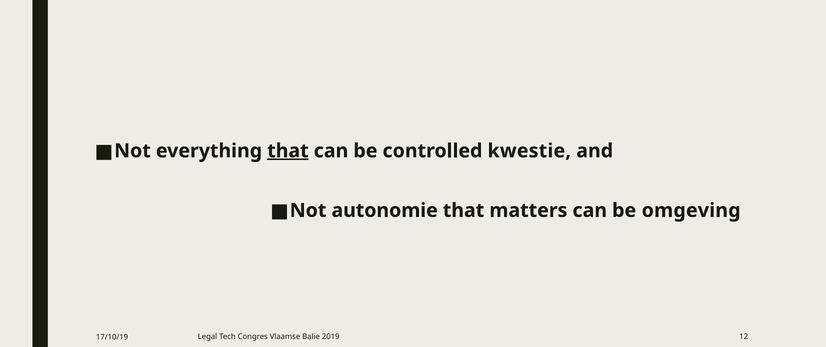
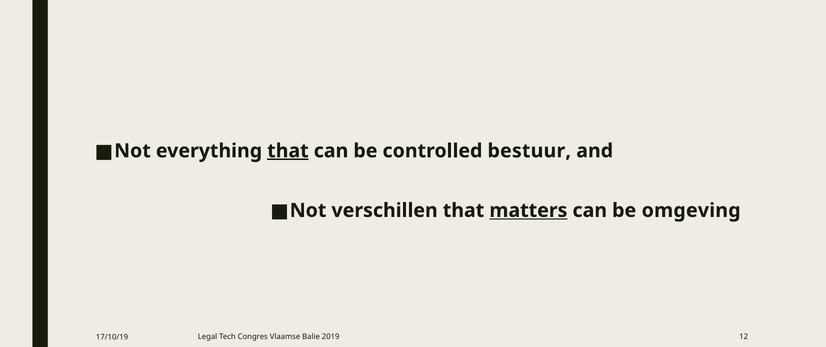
kwestie: kwestie -> bestuur
autonomie: autonomie -> verschillen
matters underline: none -> present
